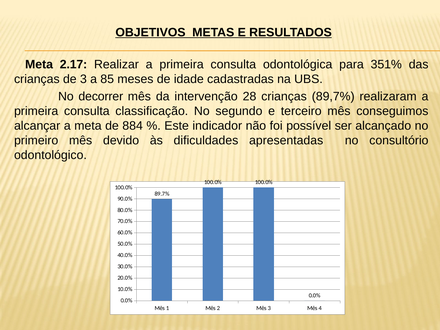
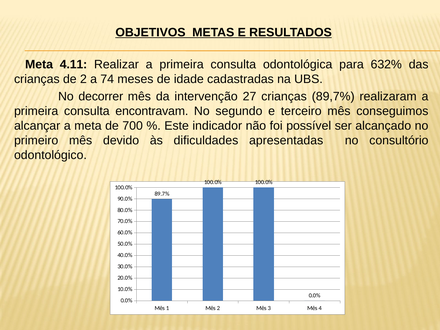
2.17: 2.17 -> 4.11
351%: 351% -> 632%
de 3: 3 -> 2
85: 85 -> 74
28: 28 -> 27
classificação: classificação -> encontravam
884: 884 -> 700
